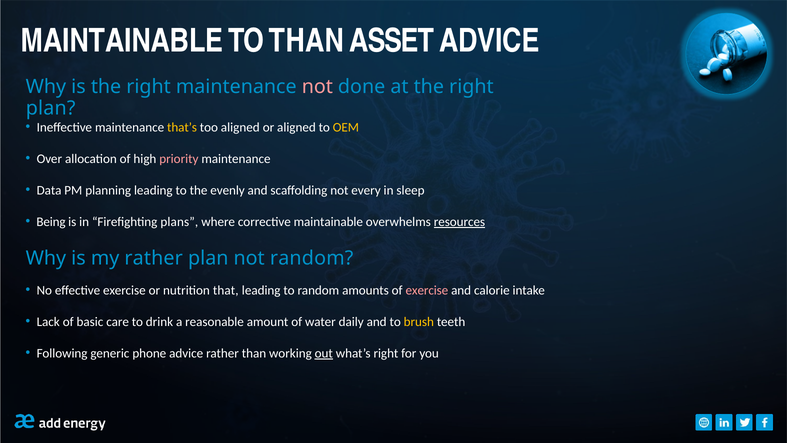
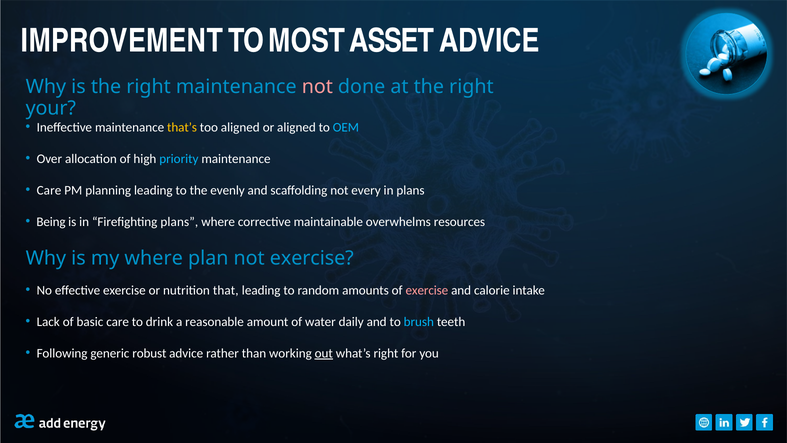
MAINTAINABLE at (122, 41): MAINTAINABLE -> IMPROVEMENT
TO THAN: THAN -> MOST
plan at (51, 108): plan -> your
OEM colour: yellow -> light blue
priority colour: pink -> light blue
Data at (49, 190): Data -> Care
in sleep: sleep -> plans
resources underline: present -> none
my rather: rather -> where
not random: random -> exercise
brush colour: yellow -> light blue
phone: phone -> robust
